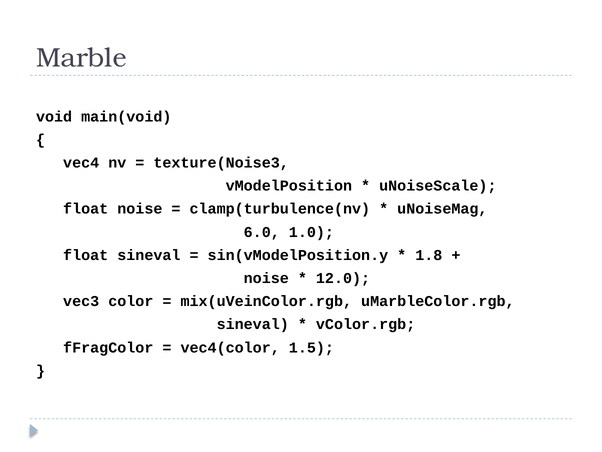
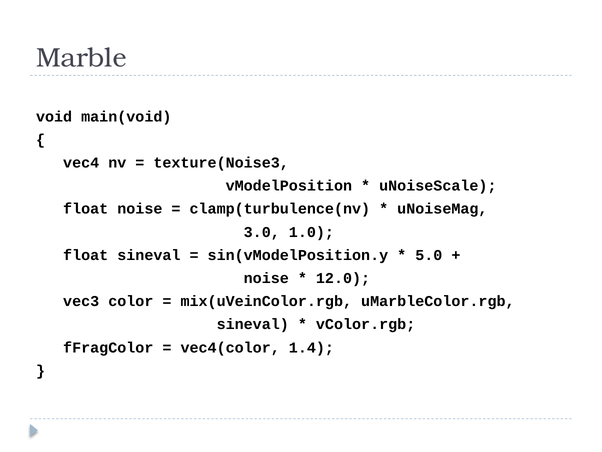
6.0: 6.0 -> 3.0
1.8: 1.8 -> 5.0
1.5: 1.5 -> 1.4
